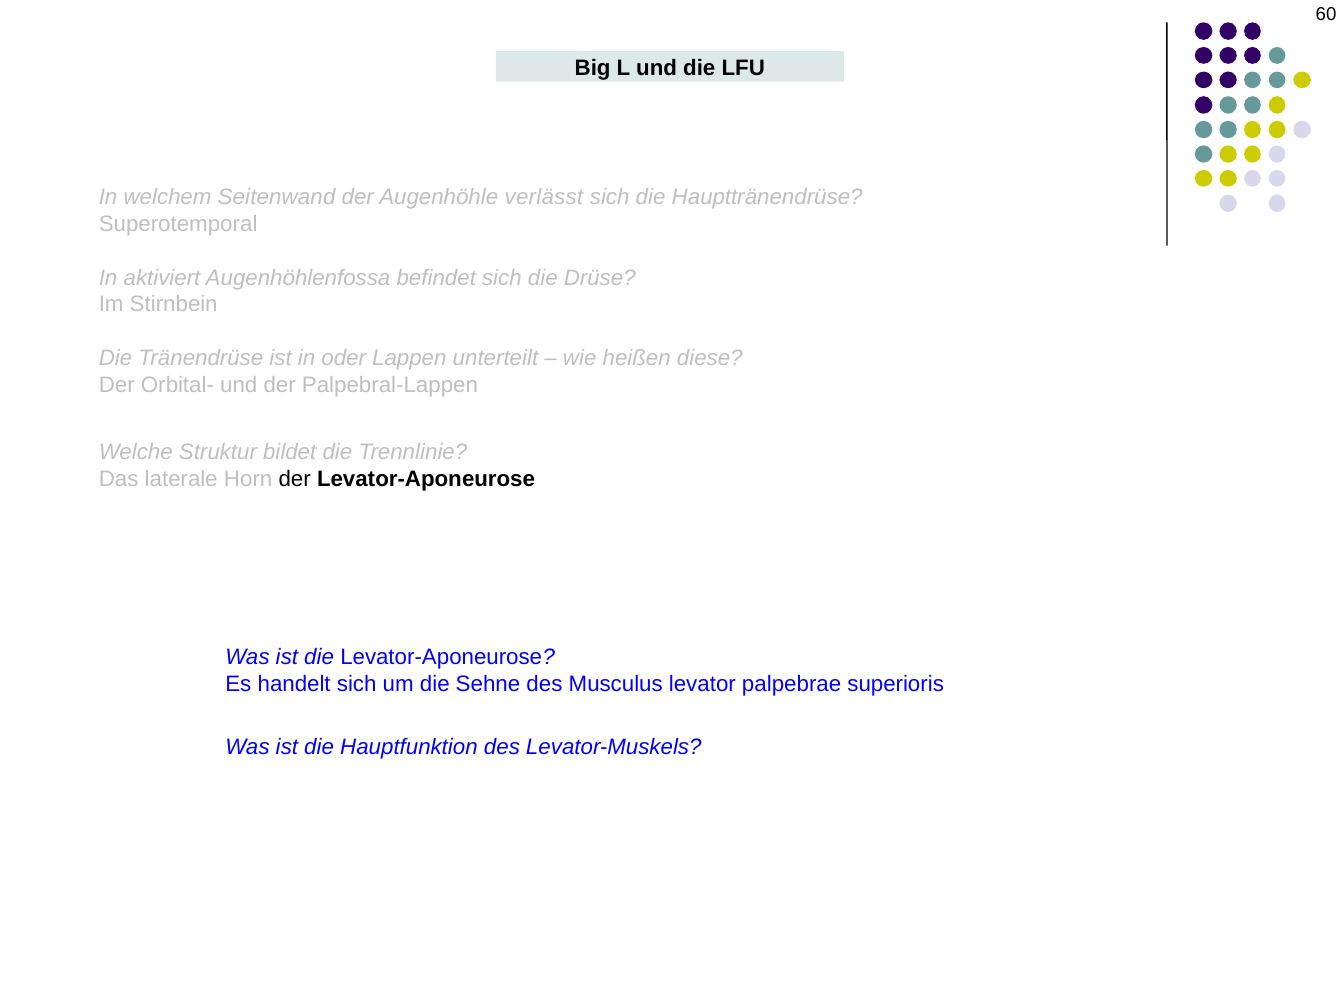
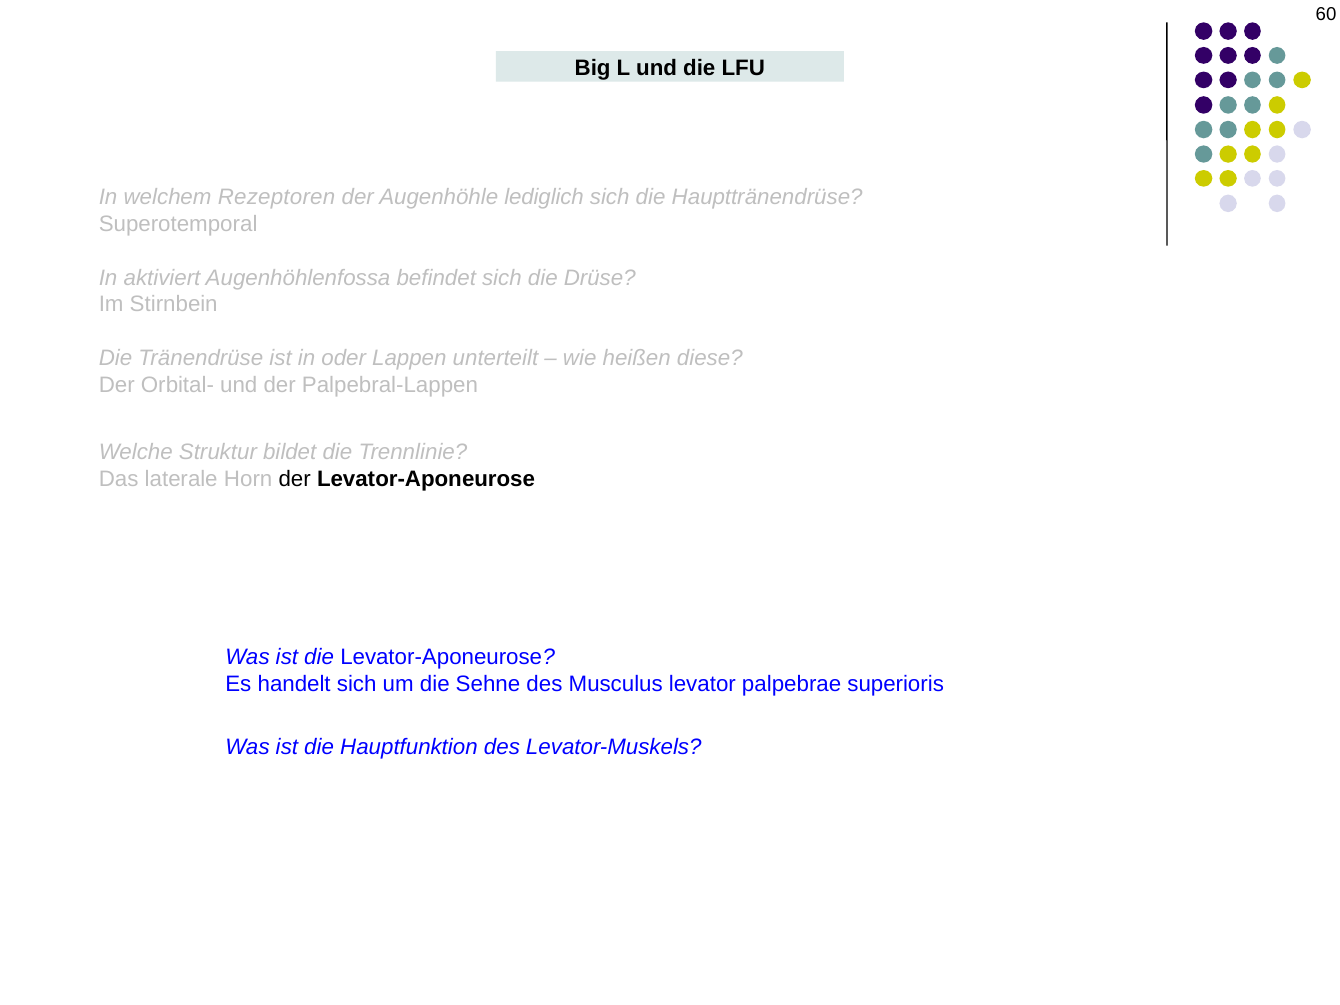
Seitenwand: Seitenwand -> Rezeptoren
verlässt: verlässt -> lediglich
